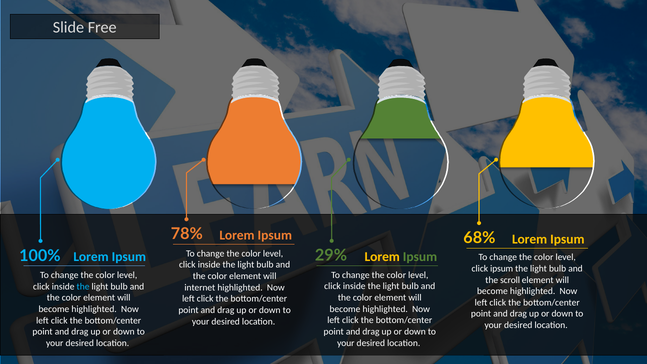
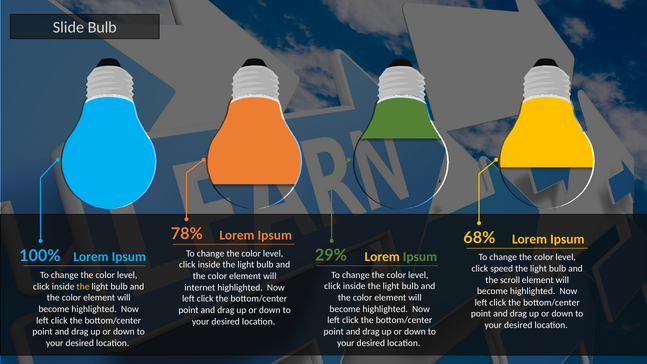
Slide Free: Free -> Bulb
click ipsum: ipsum -> speed
the at (83, 286) colour: light blue -> yellow
